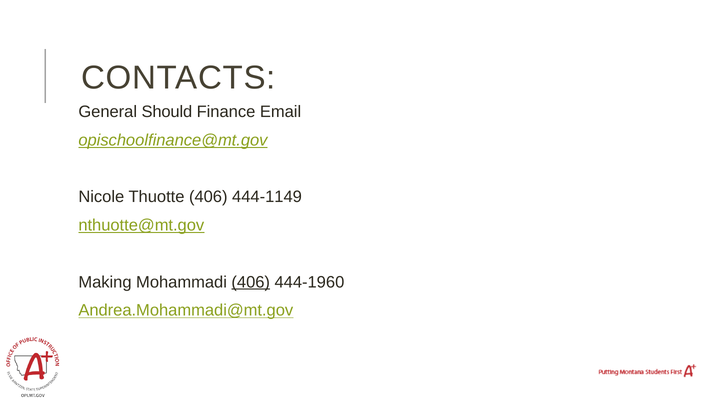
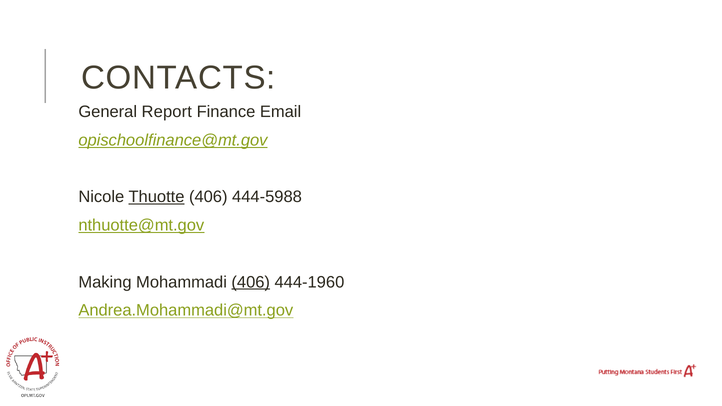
Should: Should -> Report
Thuotte underline: none -> present
444-1149: 444-1149 -> 444-5988
